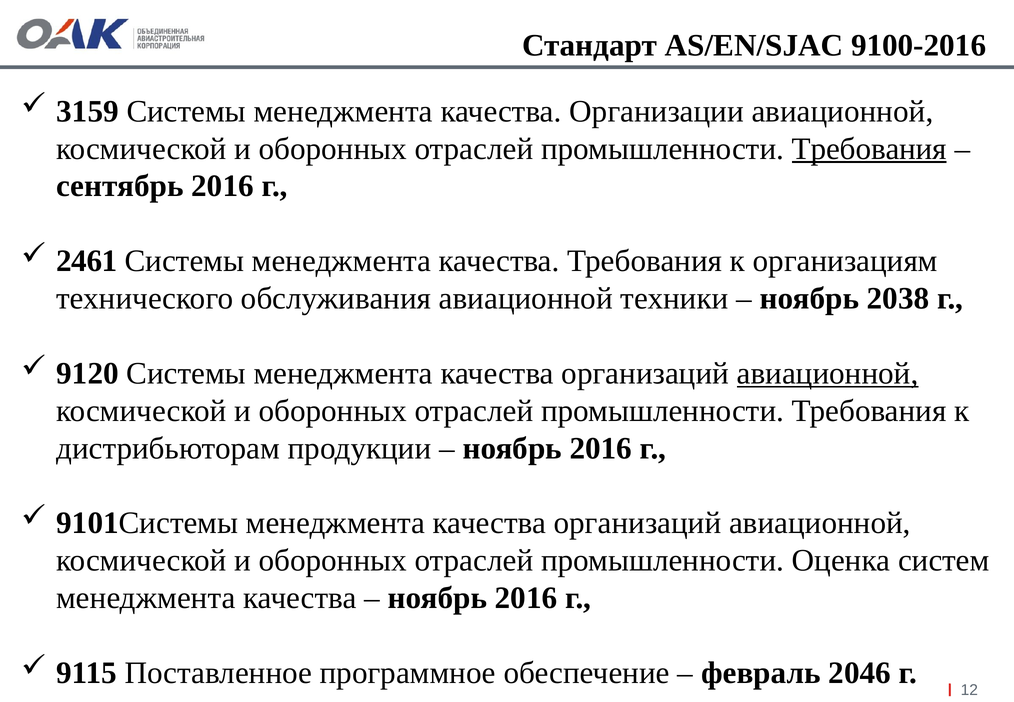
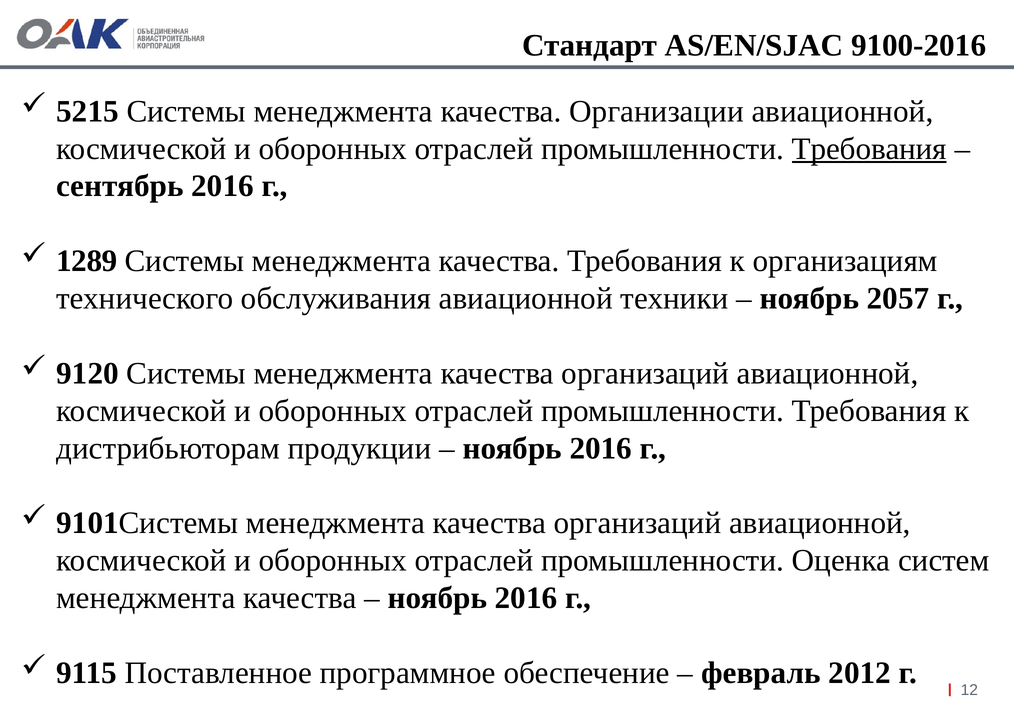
3159: 3159 -> 5215
2461: 2461 -> 1289
2038: 2038 -> 2057
авиационной at (828, 373) underline: present -> none
2046: 2046 -> 2012
